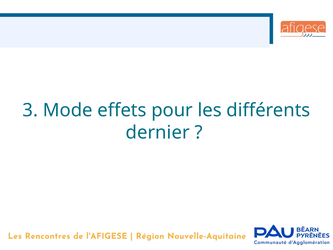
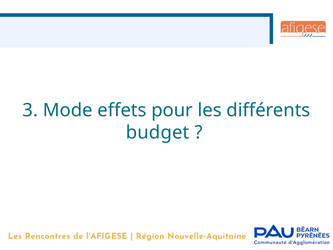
dernier: dernier -> budget
